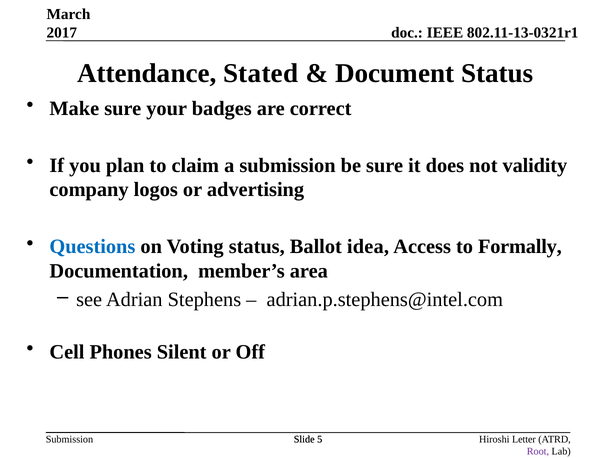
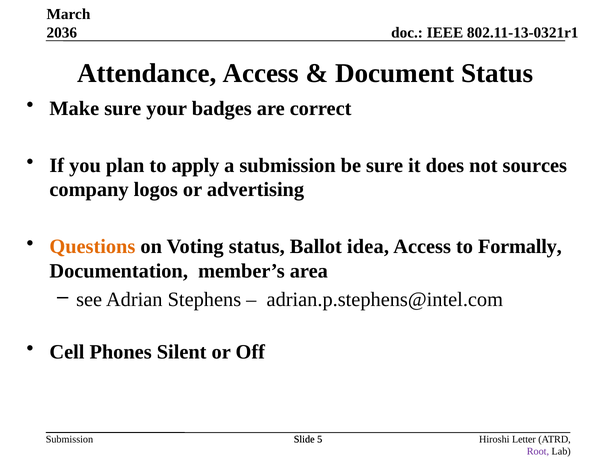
2017: 2017 -> 2036
Attendance Stated: Stated -> Access
claim: claim -> apply
validity: validity -> sources
Questions colour: blue -> orange
